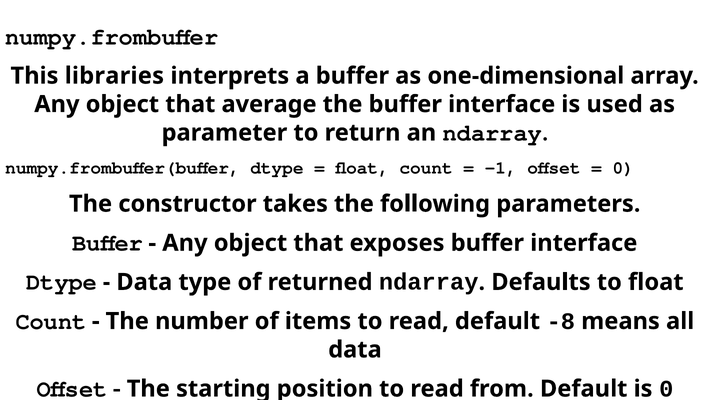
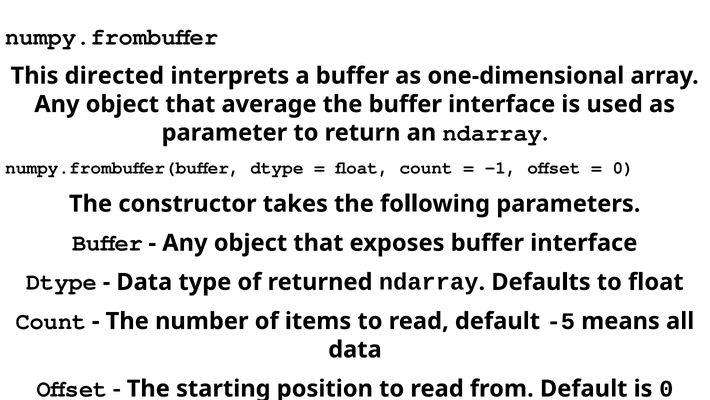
libraries: libraries -> directed
-8: -8 -> -5
